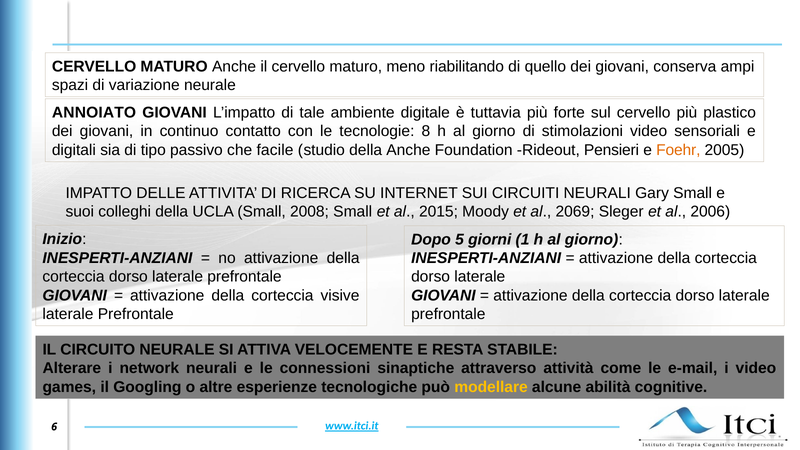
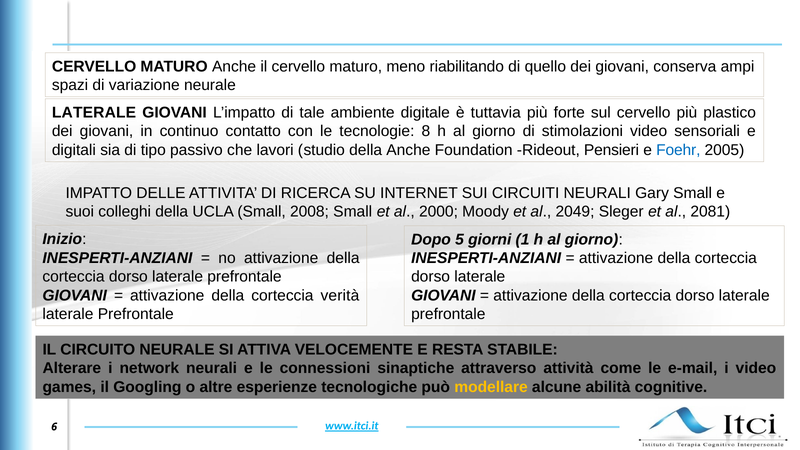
ANNOIATO at (94, 113): ANNOIATO -> LATERALE
facile: facile -> lavori
Foehr colour: orange -> blue
2015: 2015 -> 2000
2069: 2069 -> 2049
2006: 2006 -> 2081
visive: visive -> verità
